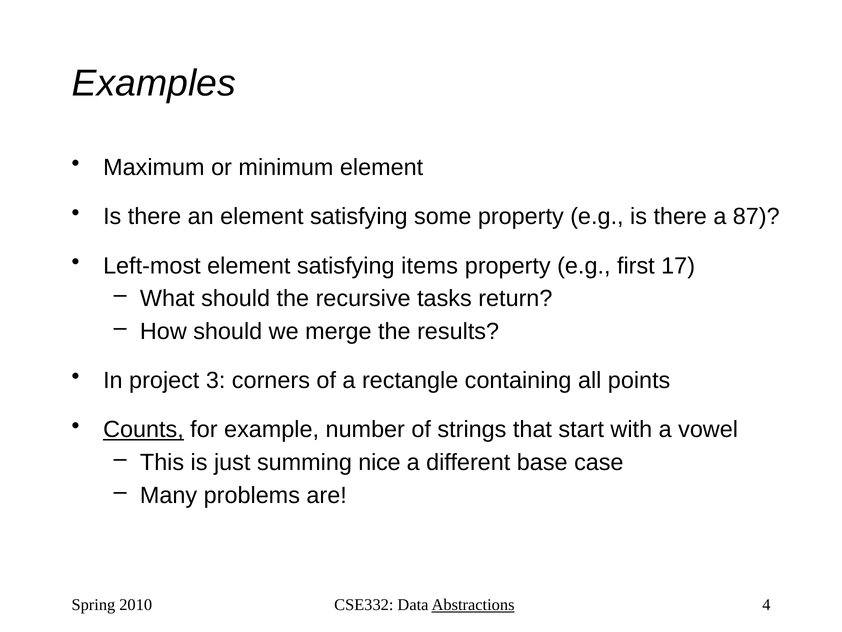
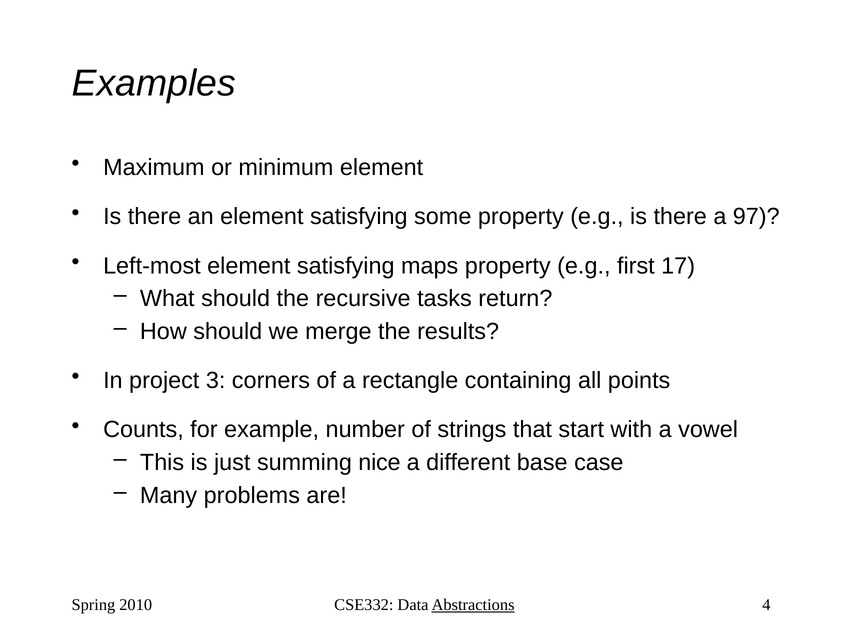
87: 87 -> 97
items: items -> maps
Counts underline: present -> none
